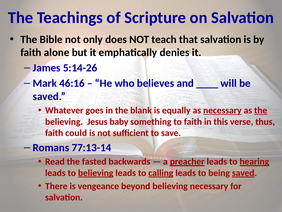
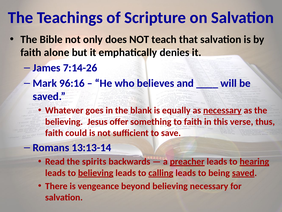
5:14-26: 5:14-26 -> 7:14-26
46:16: 46:16 -> 96:16
the at (261, 110) underline: present -> none
baby: baby -> offer
77:13-14: 77:13-14 -> 13:13-14
fasted: fasted -> spirits
